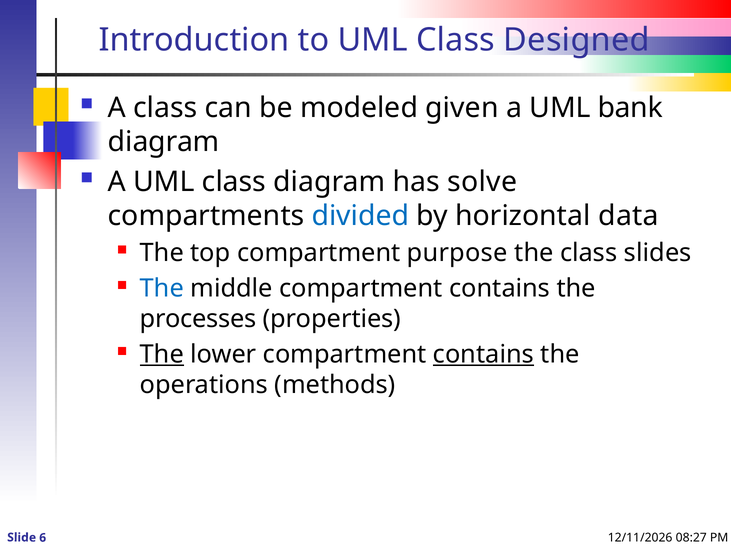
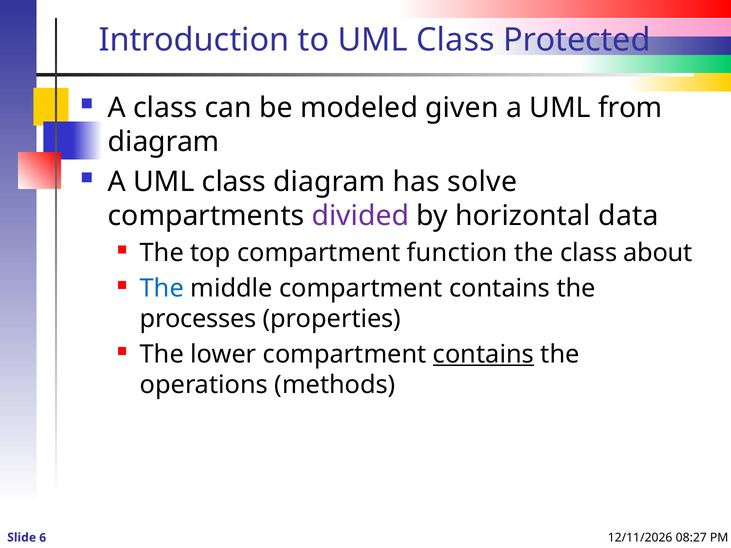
Designed: Designed -> Protected
bank: bank -> from
divided colour: blue -> purple
purpose: purpose -> function
slides: slides -> about
The at (162, 355) underline: present -> none
